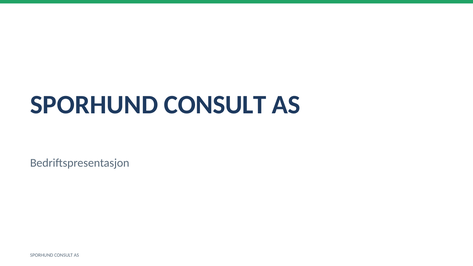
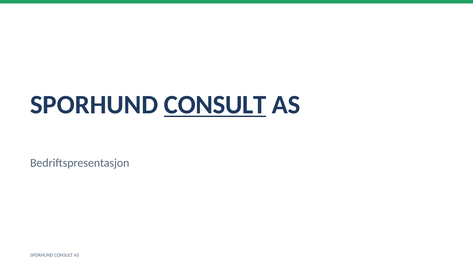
CONSULT at (215, 105) underline: none -> present
